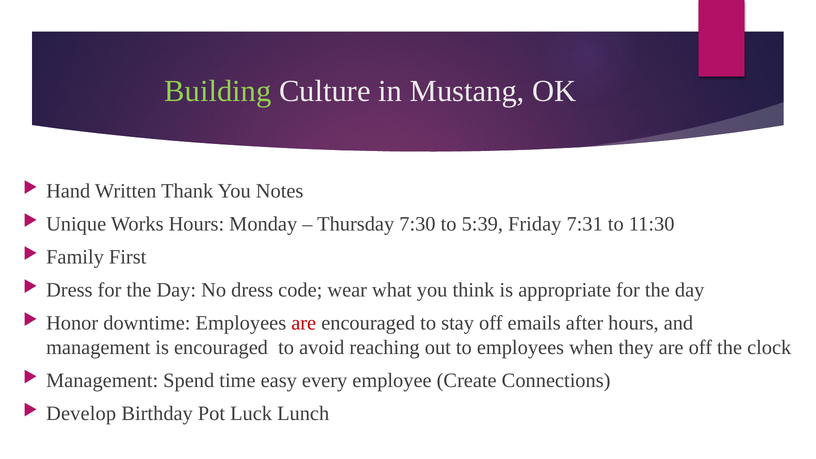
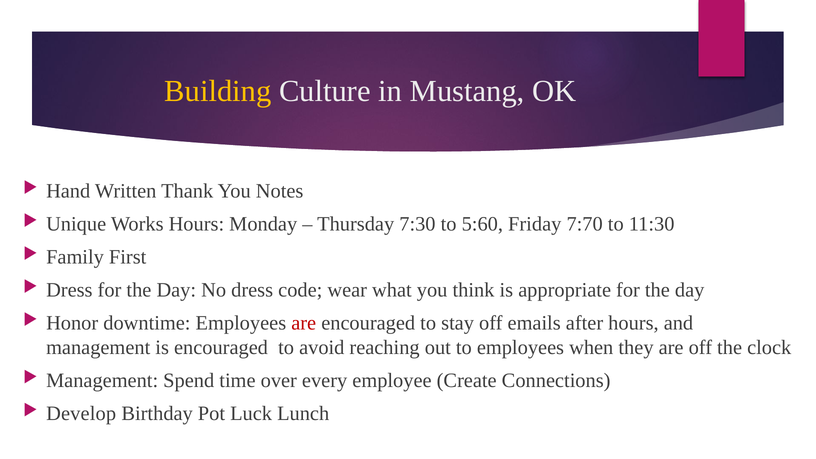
Building colour: light green -> yellow
5:39: 5:39 -> 5:60
7:31: 7:31 -> 7:70
easy: easy -> over
